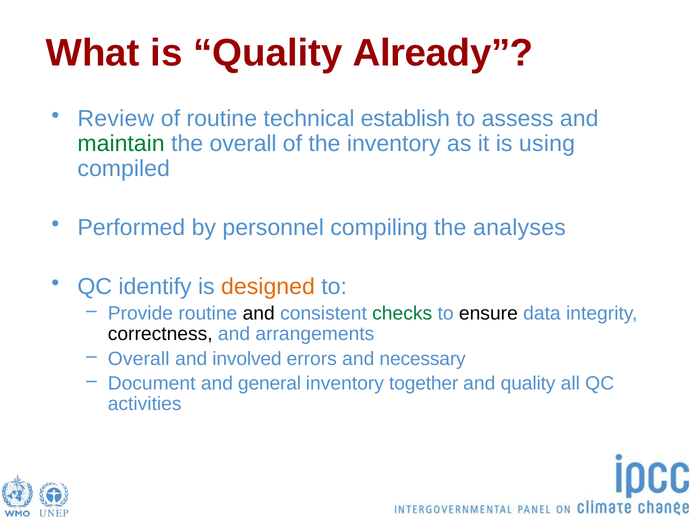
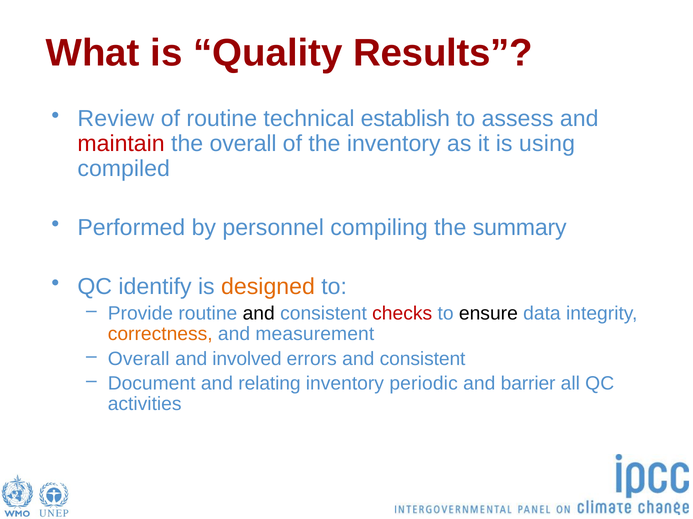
Already: Already -> Results
maintain colour: green -> red
analyses: analyses -> summary
checks colour: green -> red
correctness colour: black -> orange
arrangements: arrangements -> measurement
errors and necessary: necessary -> consistent
general: general -> relating
together: together -> periodic
and quality: quality -> barrier
